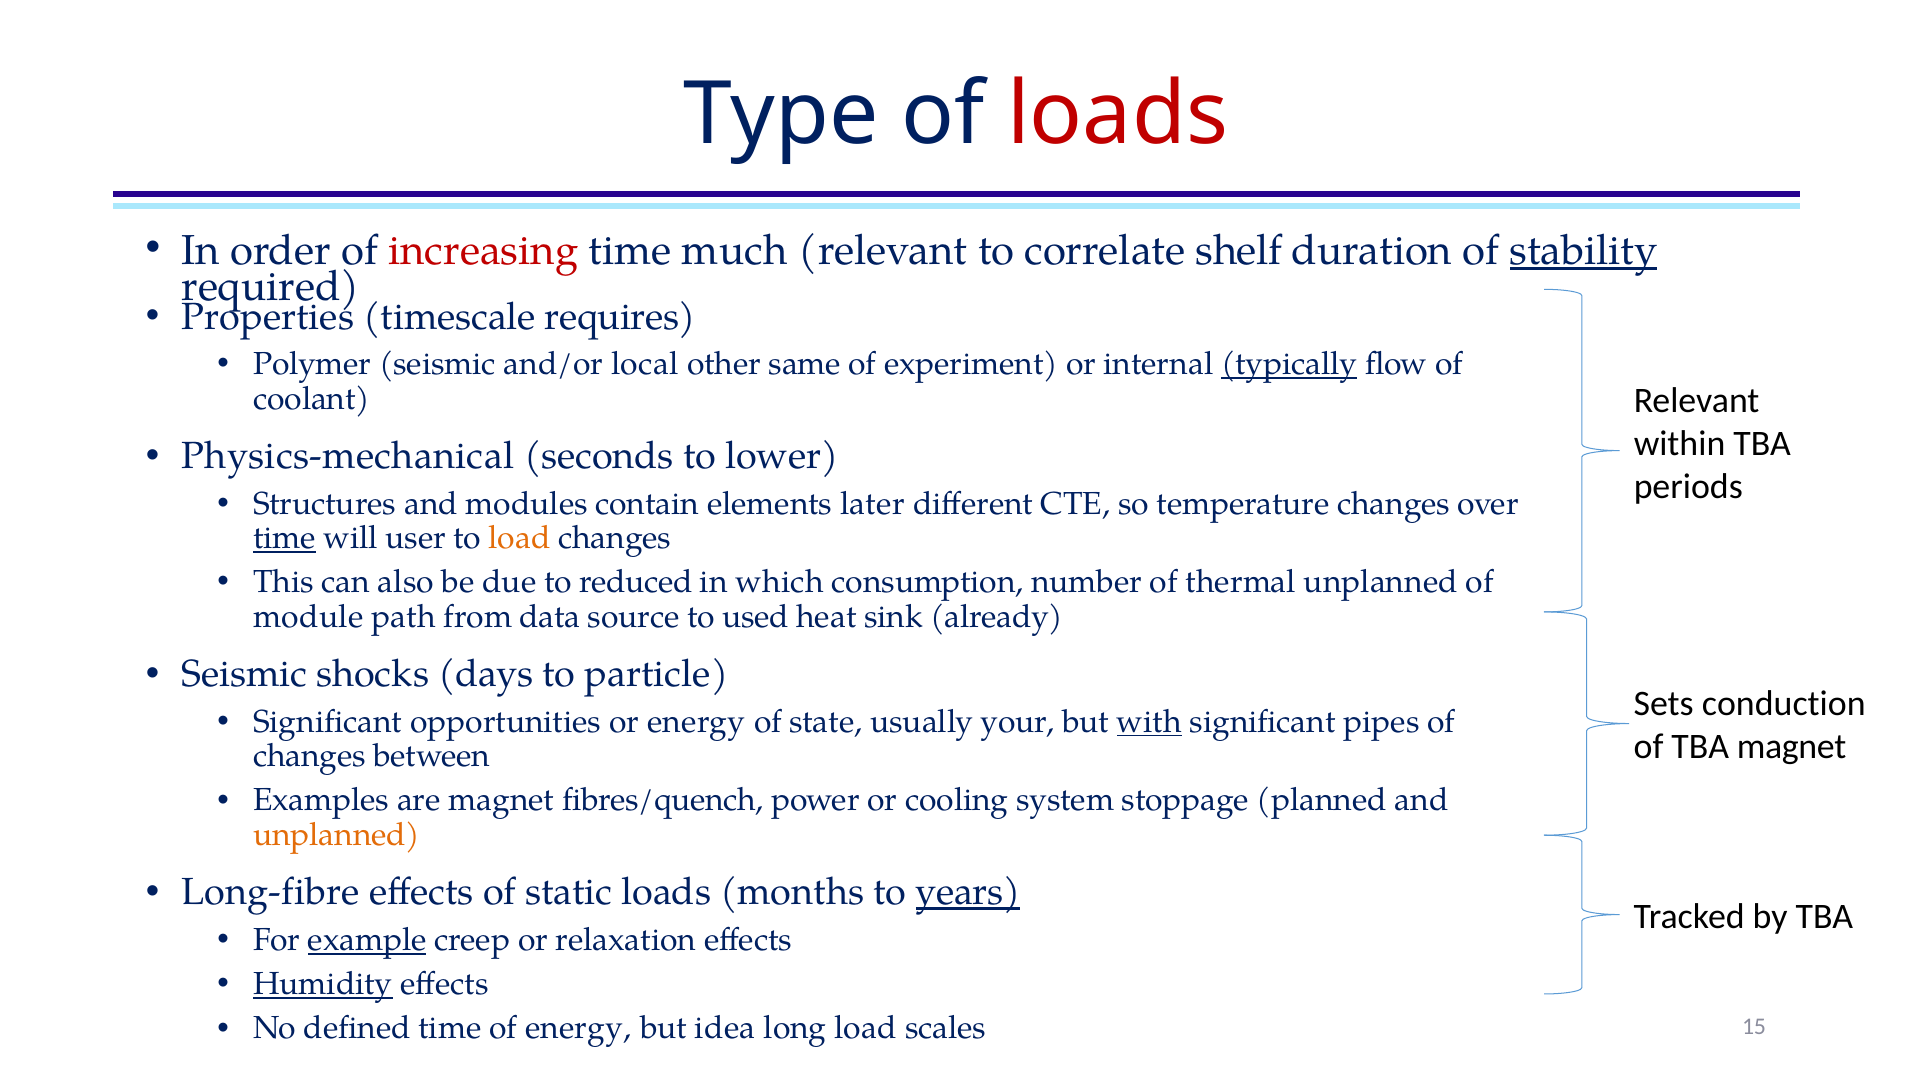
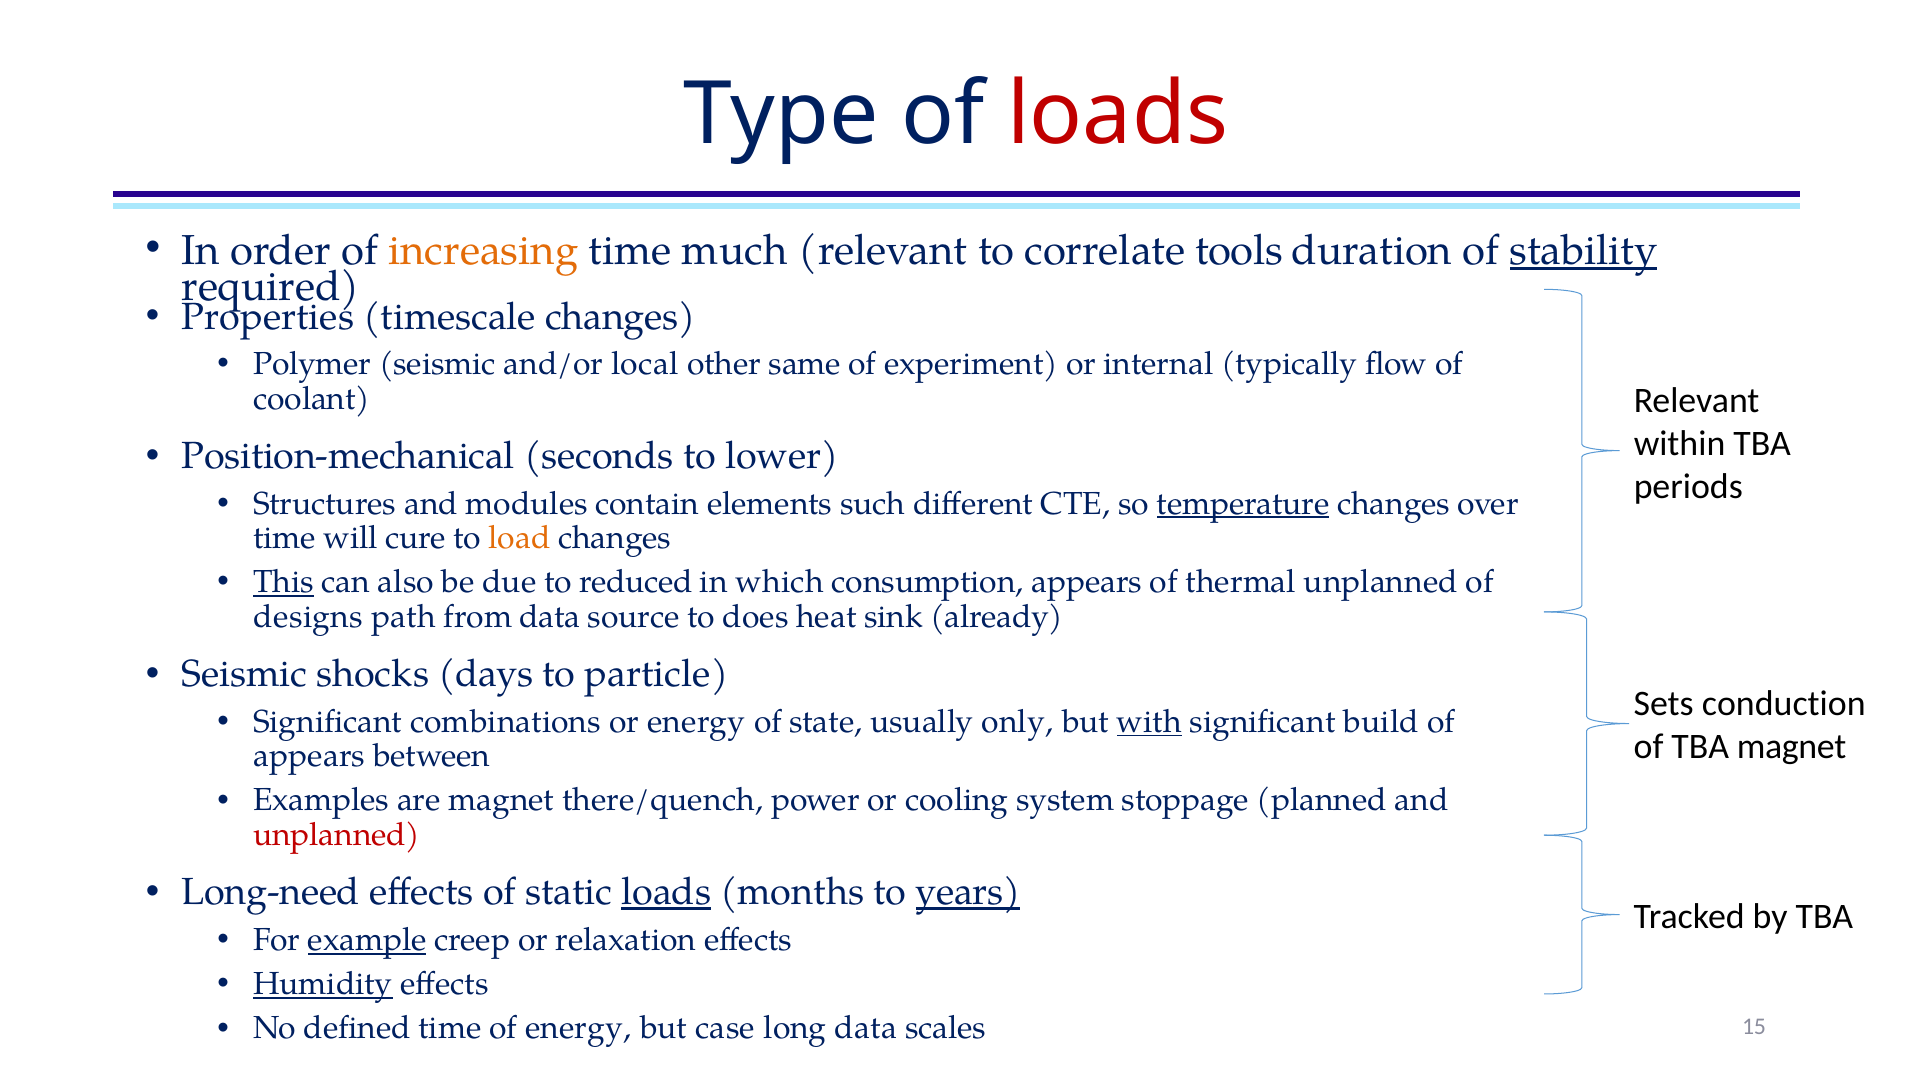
increasing colour: red -> orange
shelf: shelf -> tools
timescale requires: requires -> changes
typically underline: present -> none
Physics-mechanical: Physics-mechanical -> Position-mechanical
later: later -> such
temperature underline: none -> present
time at (285, 538) underline: present -> none
user: user -> cure
This underline: none -> present
consumption number: number -> appears
module: module -> designs
used: used -> does
opportunities: opportunities -> combinations
your: your -> only
pipes: pipes -> build
changes at (309, 757): changes -> appears
fibres/quench: fibres/quench -> there/quench
unplanned at (337, 835) colour: orange -> red
Long-fibre: Long-fibre -> Long-need
loads at (666, 893) underline: none -> present
idea: idea -> case
long load: load -> data
